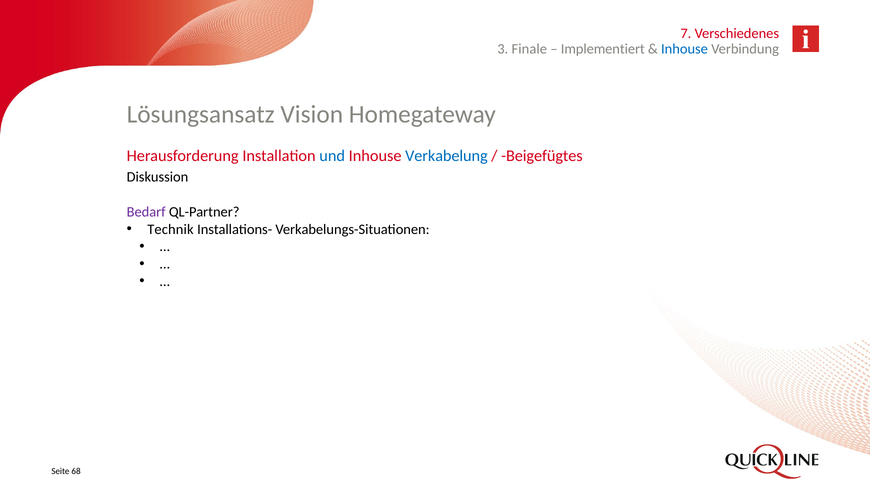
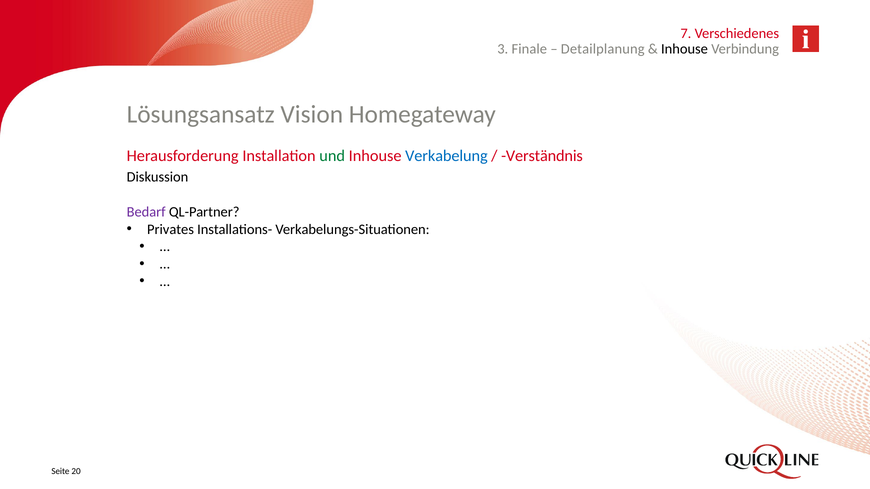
Implementiert: Implementiert -> Detailplanung
Inhouse at (685, 49) colour: blue -> black
und colour: blue -> green
Beigefügtes: Beigefügtes -> Verständnis
Technik: Technik -> Privates
68: 68 -> 20
